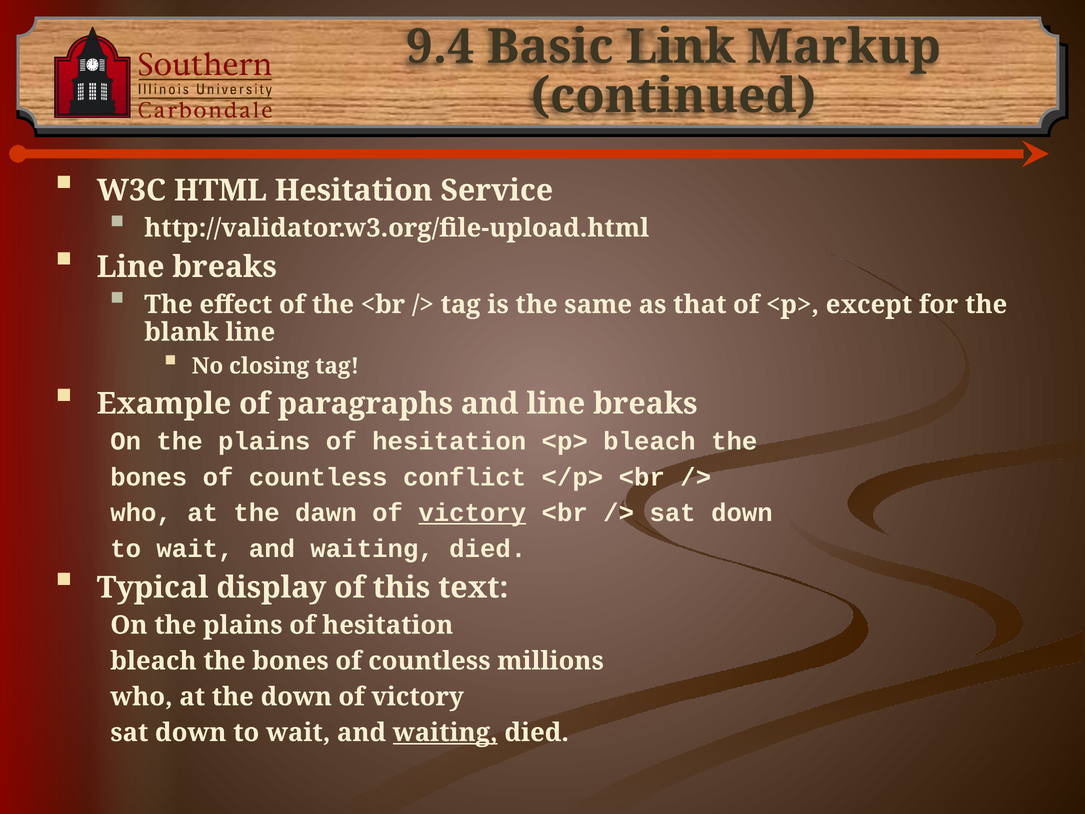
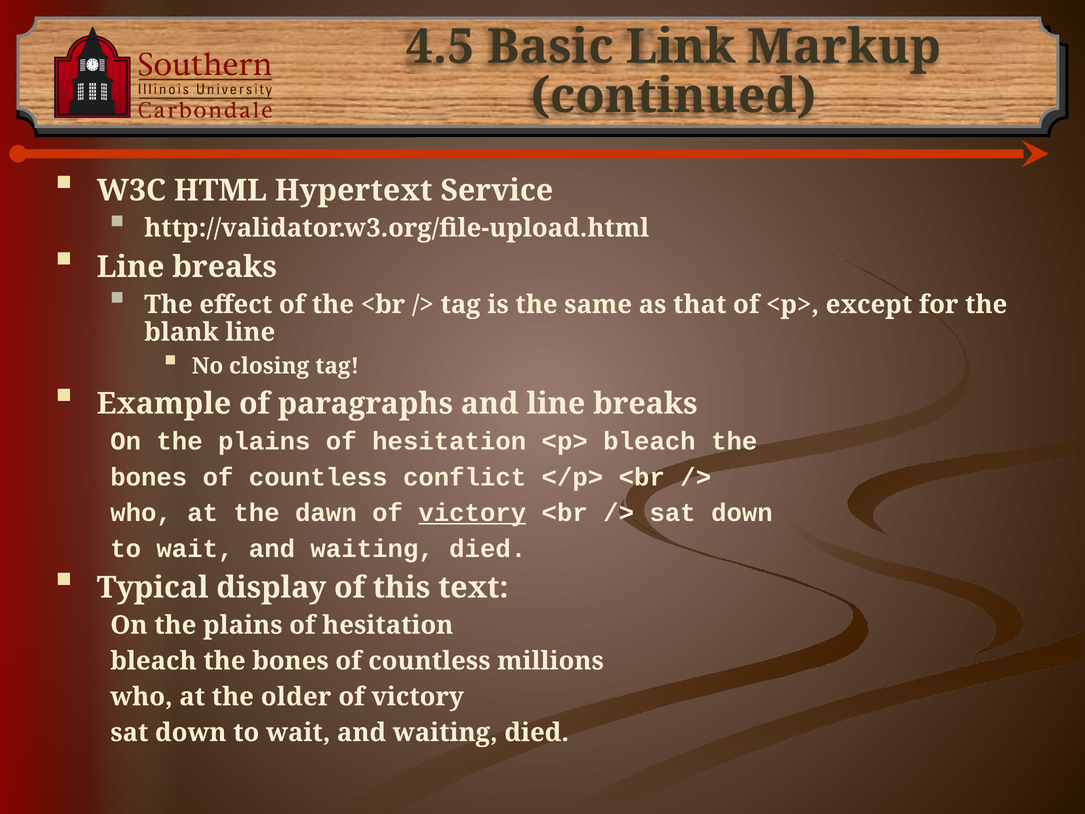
9.4: 9.4 -> 4.5
HTML Hesitation: Hesitation -> Hypertext
the down: down -> older
waiting at (445, 732) underline: present -> none
